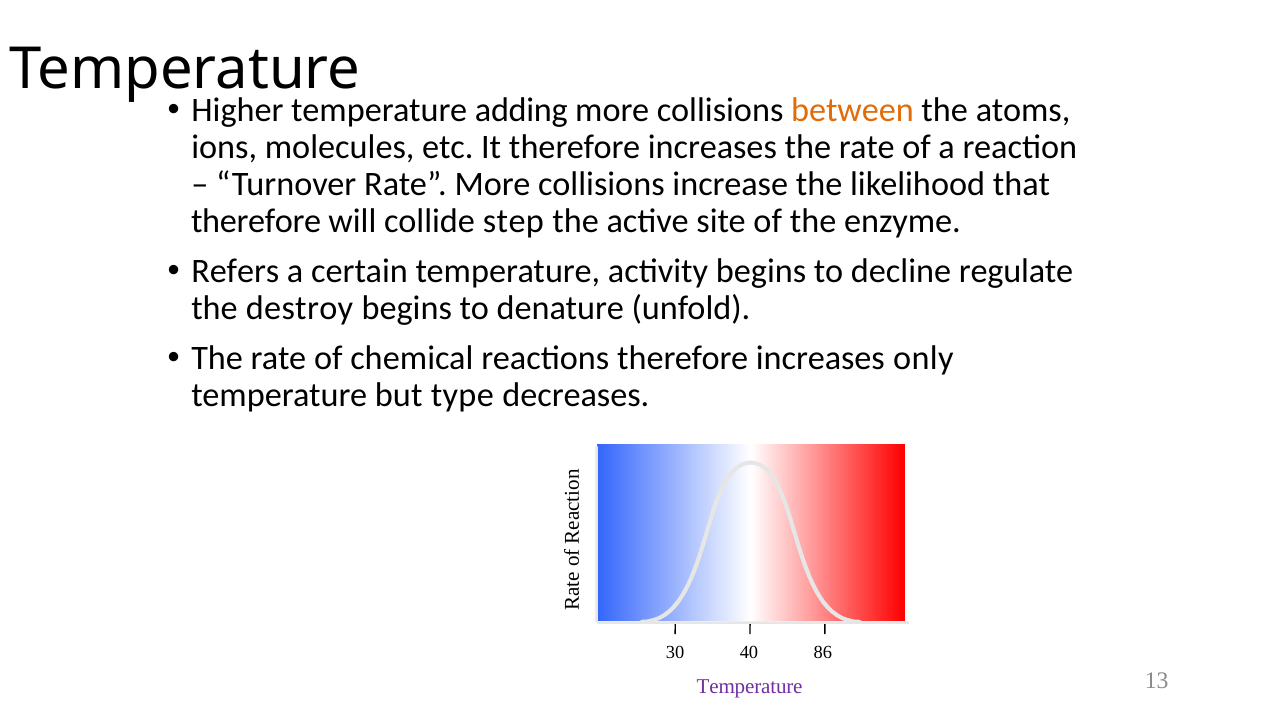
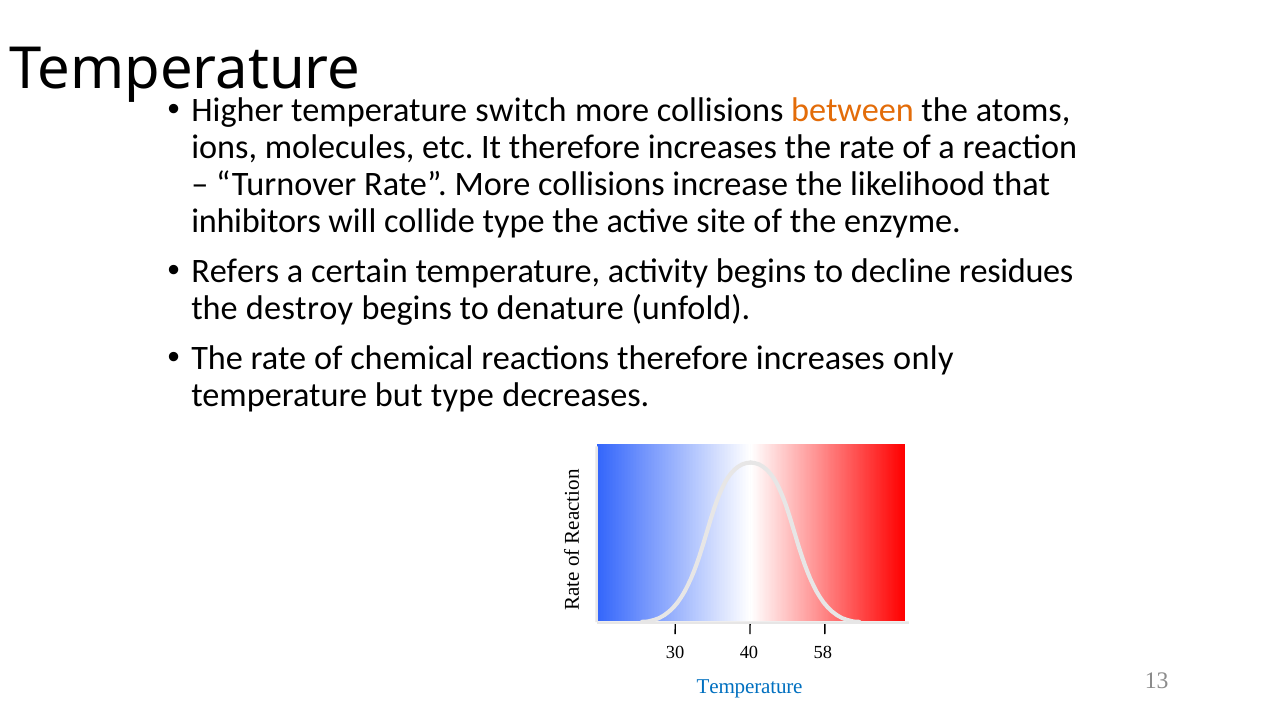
adding: adding -> switch
therefore at (256, 221): therefore -> inhibitors
collide step: step -> type
regulate: regulate -> residues
86: 86 -> 58
Temperature at (750, 686) colour: purple -> blue
